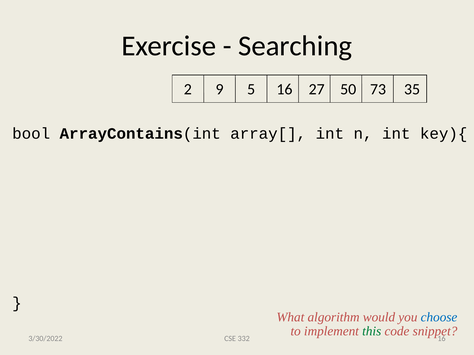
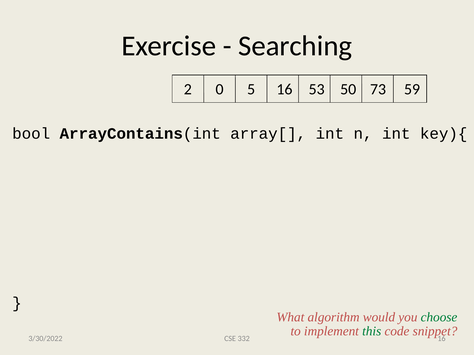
9: 9 -> 0
27: 27 -> 53
35: 35 -> 59
choose colour: blue -> green
